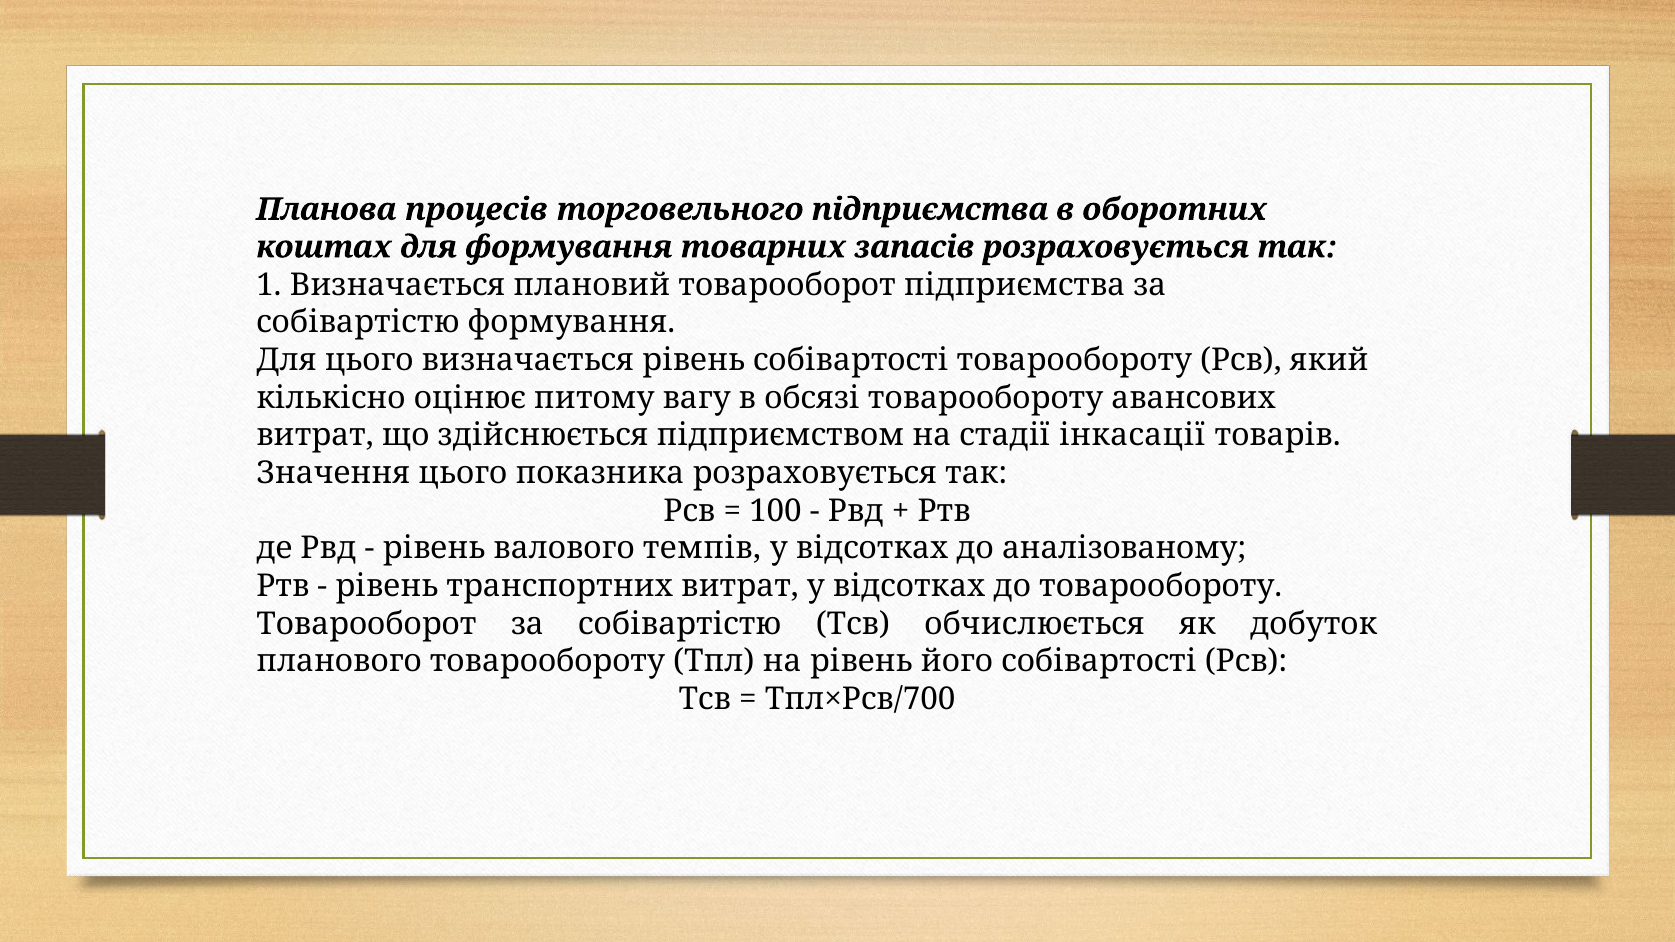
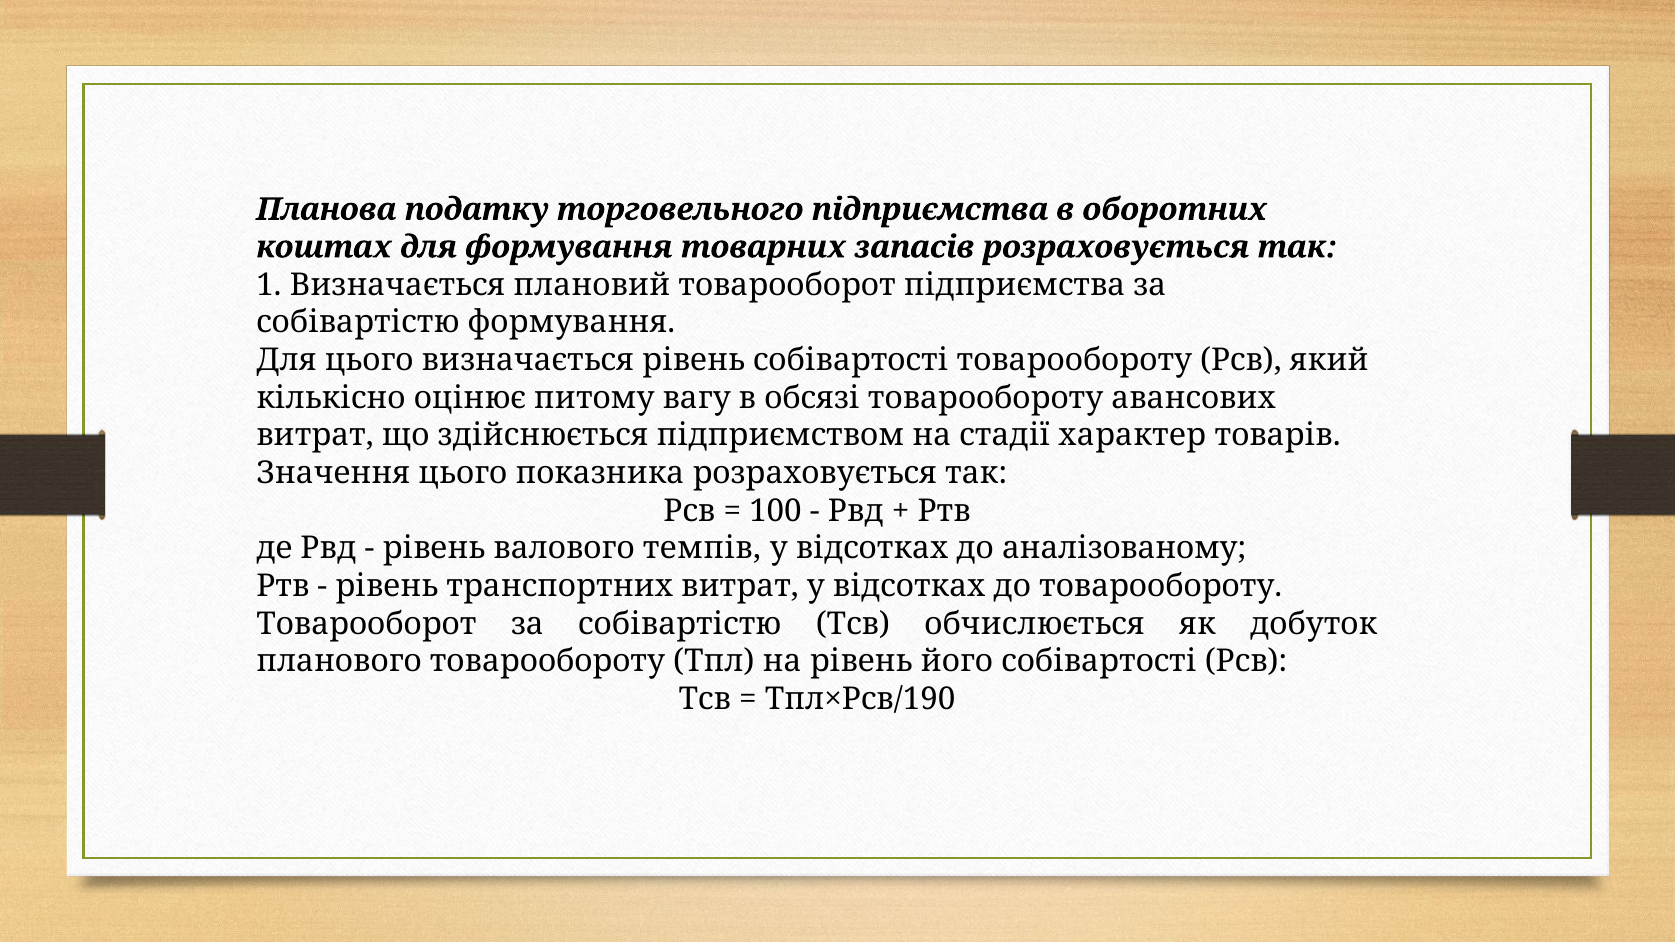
процесів: процесів -> податку
інкасації: інкасації -> характер
Тпл×Рсв/700: Тпл×Рсв/700 -> Тпл×Рсв/190
